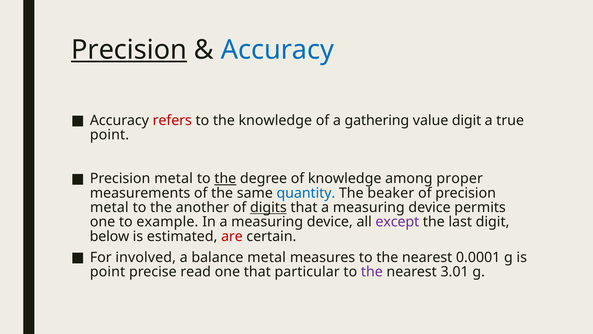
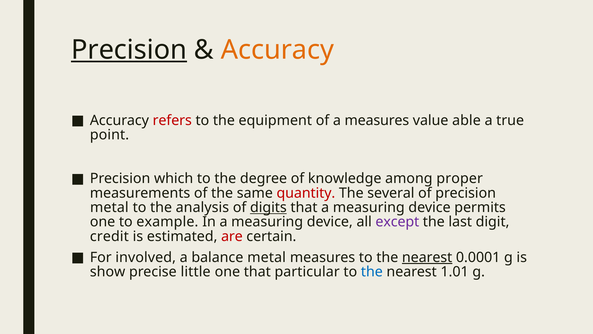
Accuracy at (277, 50) colour: blue -> orange
the knowledge: knowledge -> equipment
a gathering: gathering -> measures
value digit: digit -> able
metal at (174, 178): metal -> which
the at (225, 178) underline: present -> none
quantity colour: blue -> red
beaker: beaker -> several
another: another -> analysis
below: below -> credit
nearest at (427, 257) underline: none -> present
point at (108, 272): point -> show
read: read -> little
the at (372, 272) colour: purple -> blue
3.01: 3.01 -> 1.01
